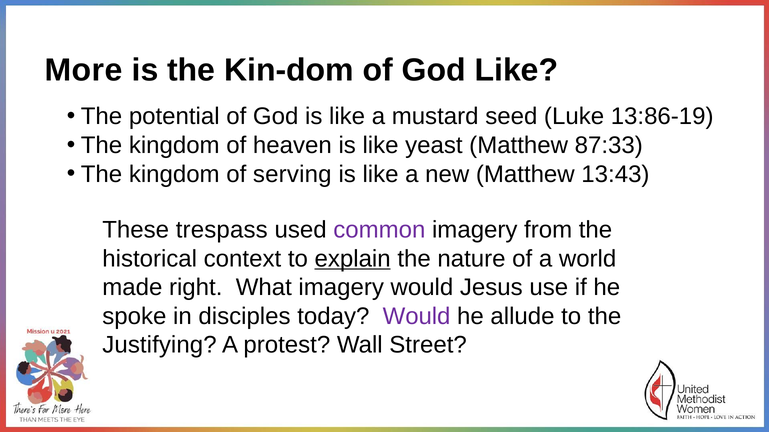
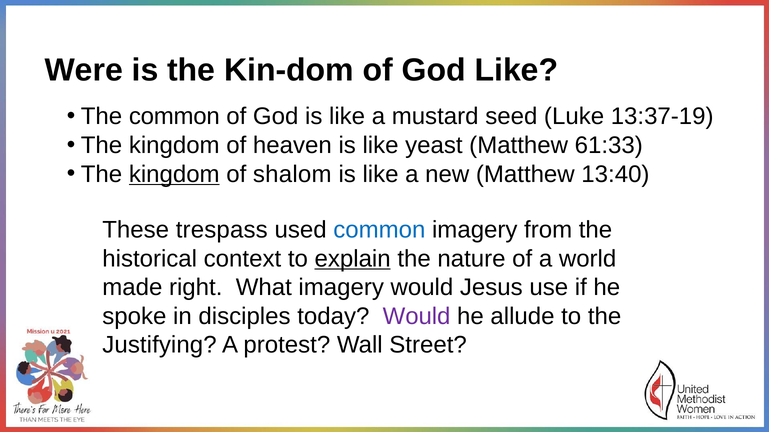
More: More -> Were
The potential: potential -> common
13:86-19: 13:86-19 -> 13:37-19
87:33: 87:33 -> 61:33
kingdom at (174, 174) underline: none -> present
serving: serving -> shalom
13:43: 13:43 -> 13:40
common at (379, 230) colour: purple -> blue
